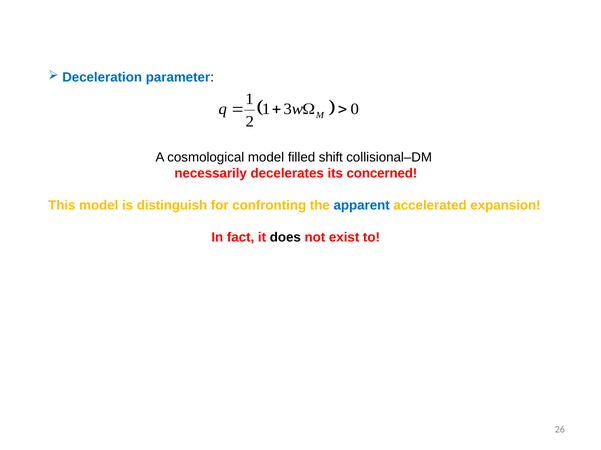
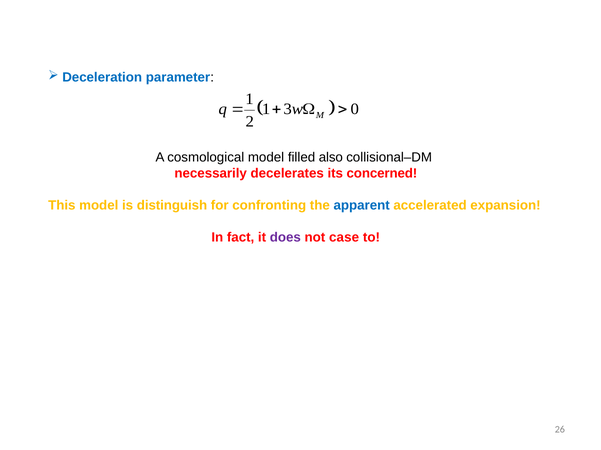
shift: shift -> also
does colour: black -> purple
exist: exist -> case
